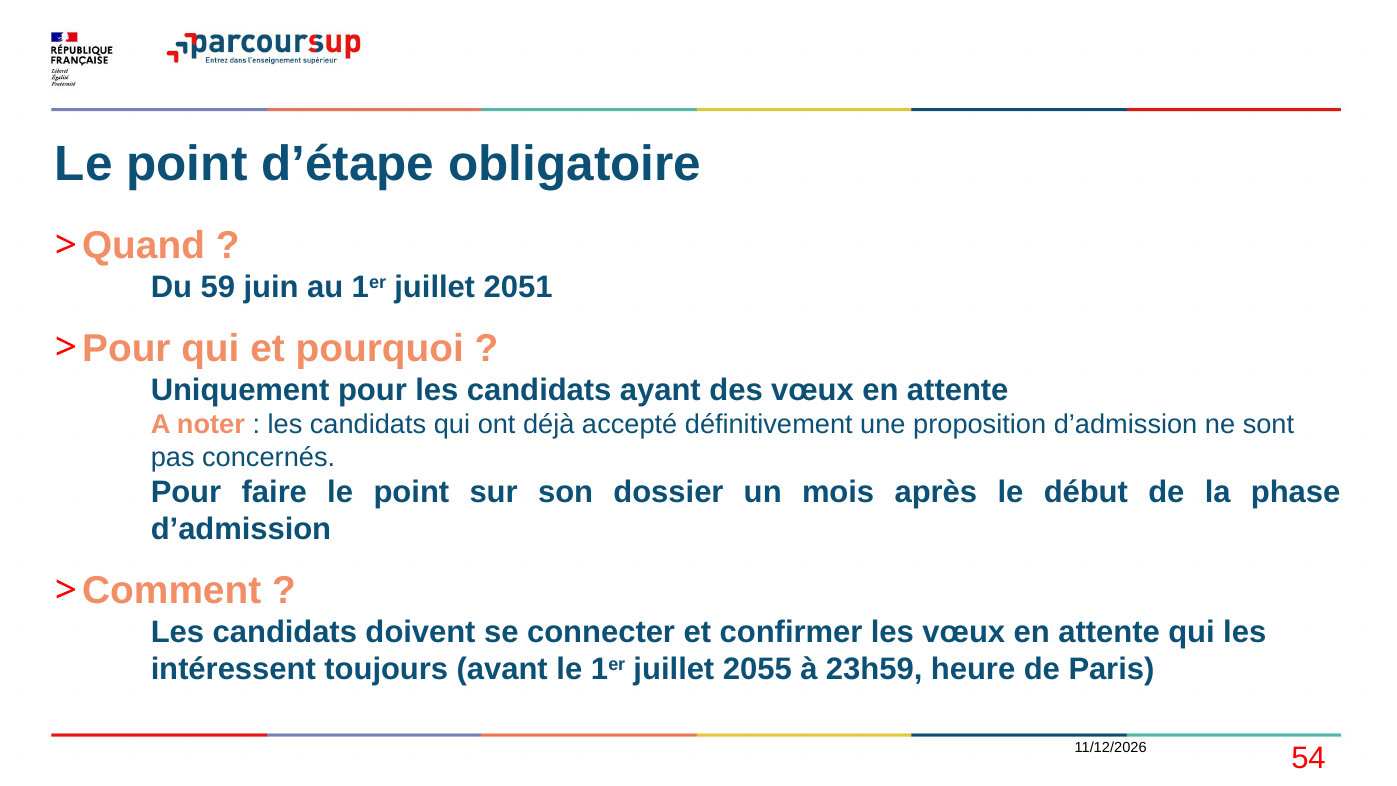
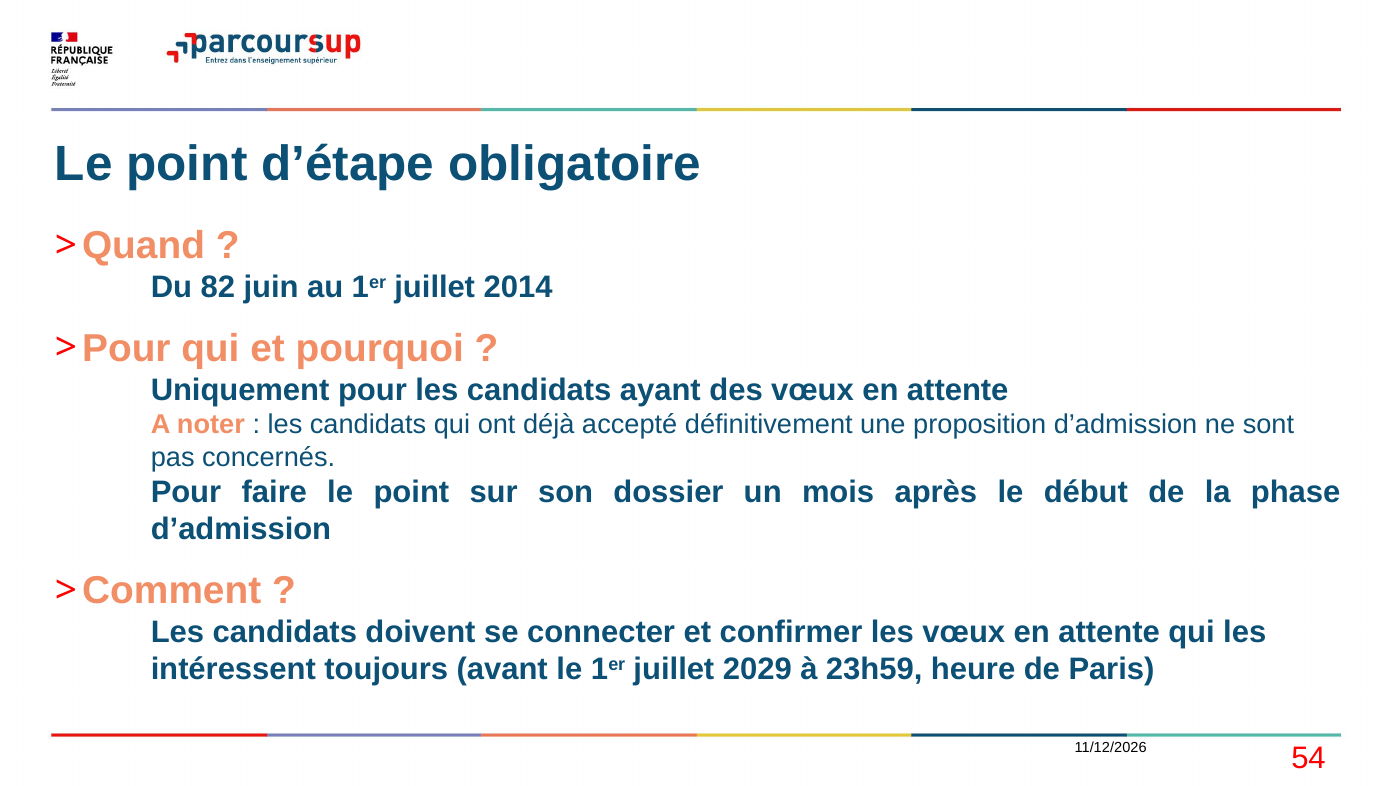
59: 59 -> 82
2051: 2051 -> 2014
2055: 2055 -> 2029
